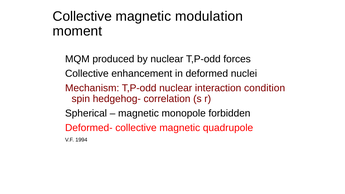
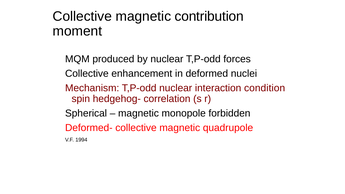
modulation: modulation -> contribution
